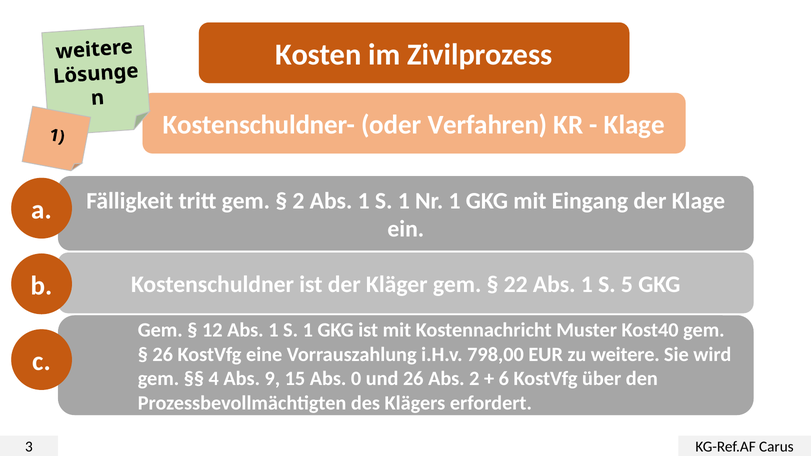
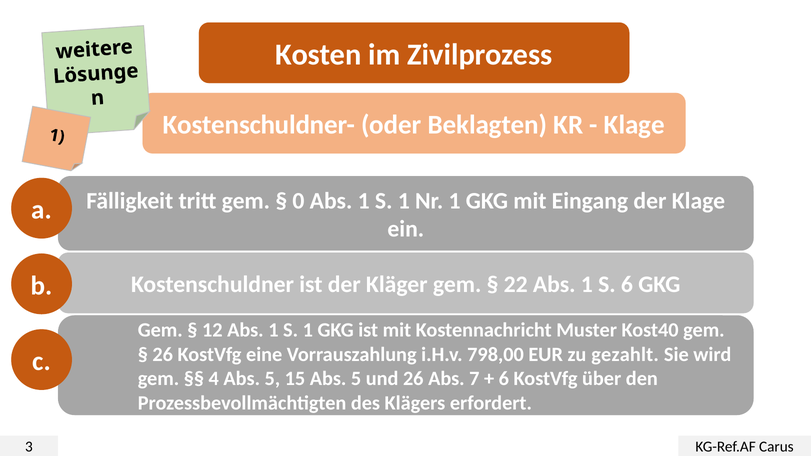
Verfahren: Verfahren -> Beklagten
2 at (298, 201): 2 -> 0
S 5: 5 -> 6
zu weitere: weitere -> gezahlt
4 Abs 9: 9 -> 5
15 Abs 0: 0 -> 5
Abs 2: 2 -> 7
